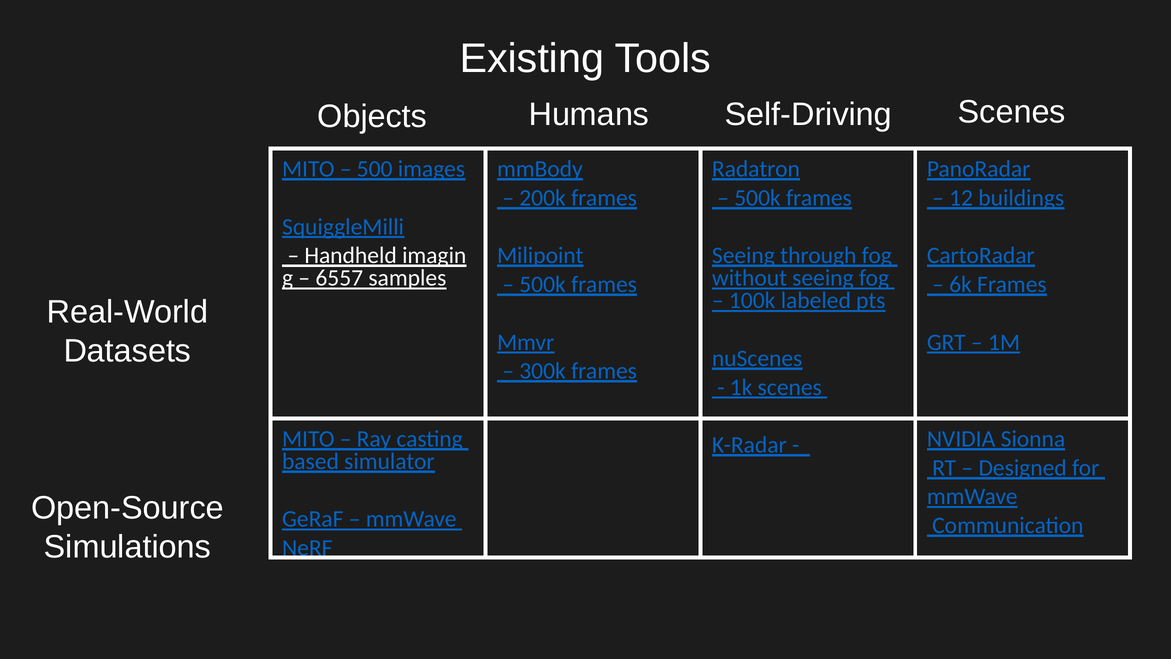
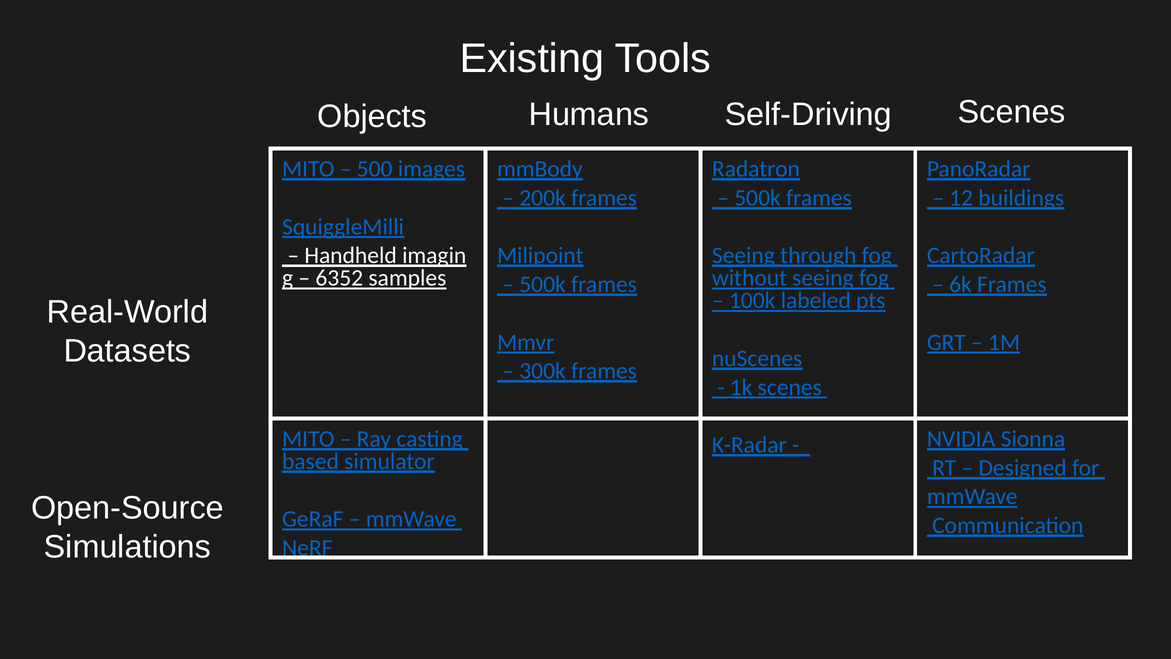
6557: 6557 -> 6352
